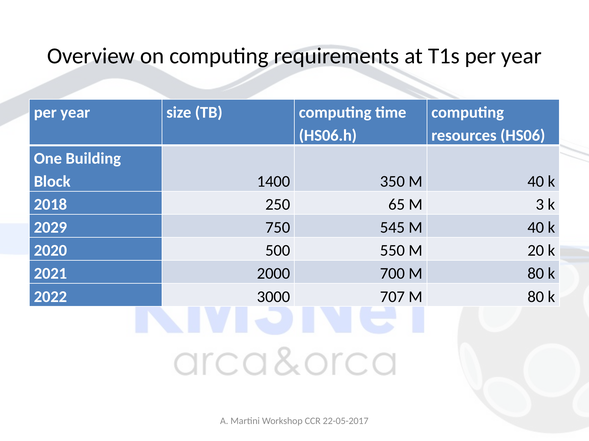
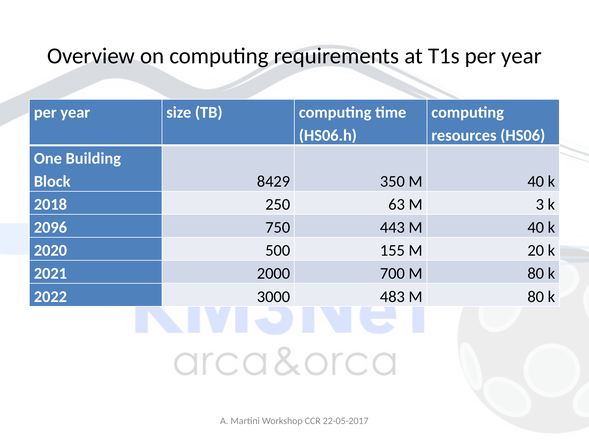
1400: 1400 -> 8429
65: 65 -> 63
2029: 2029 -> 2096
545: 545 -> 443
550: 550 -> 155
707: 707 -> 483
